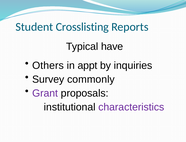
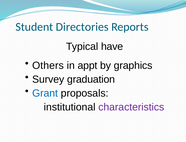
Crosslisting: Crosslisting -> Directories
inquiries: inquiries -> graphics
commonly: commonly -> graduation
Grant colour: purple -> blue
